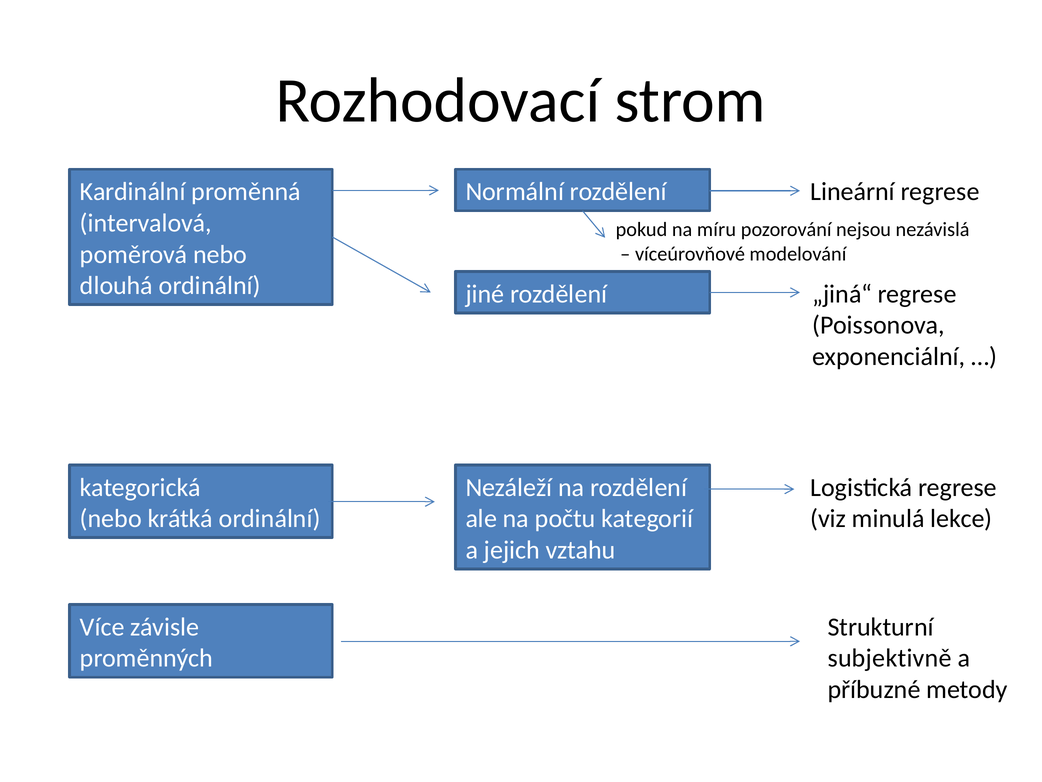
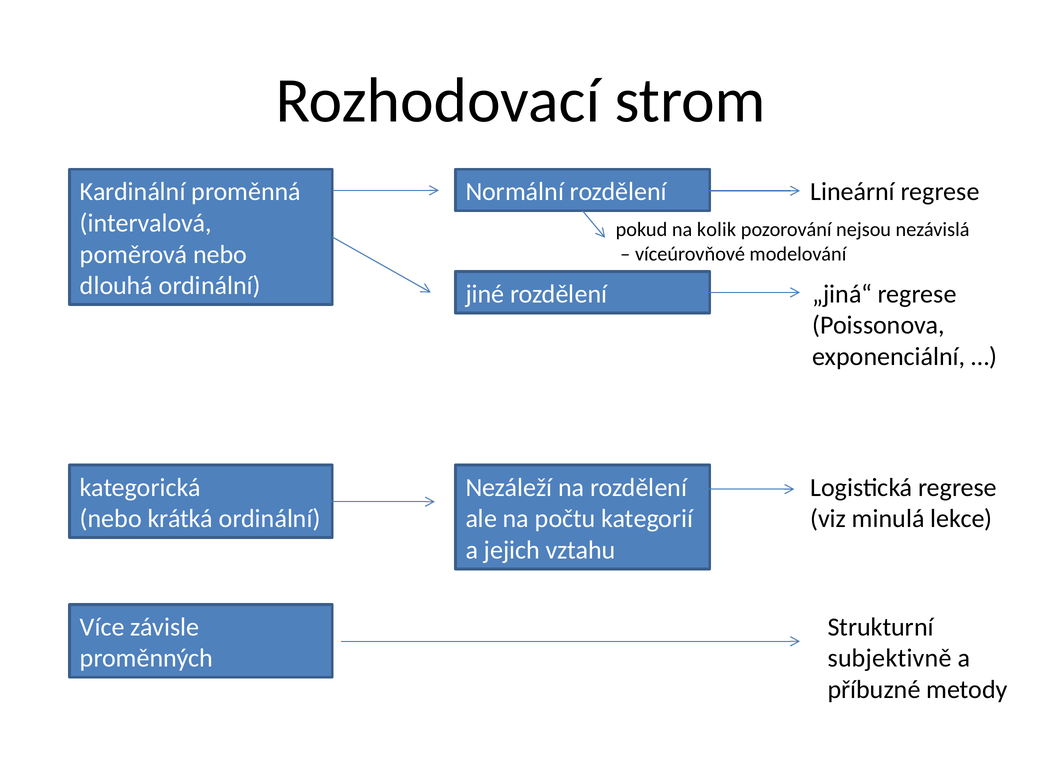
míru: míru -> kolik
